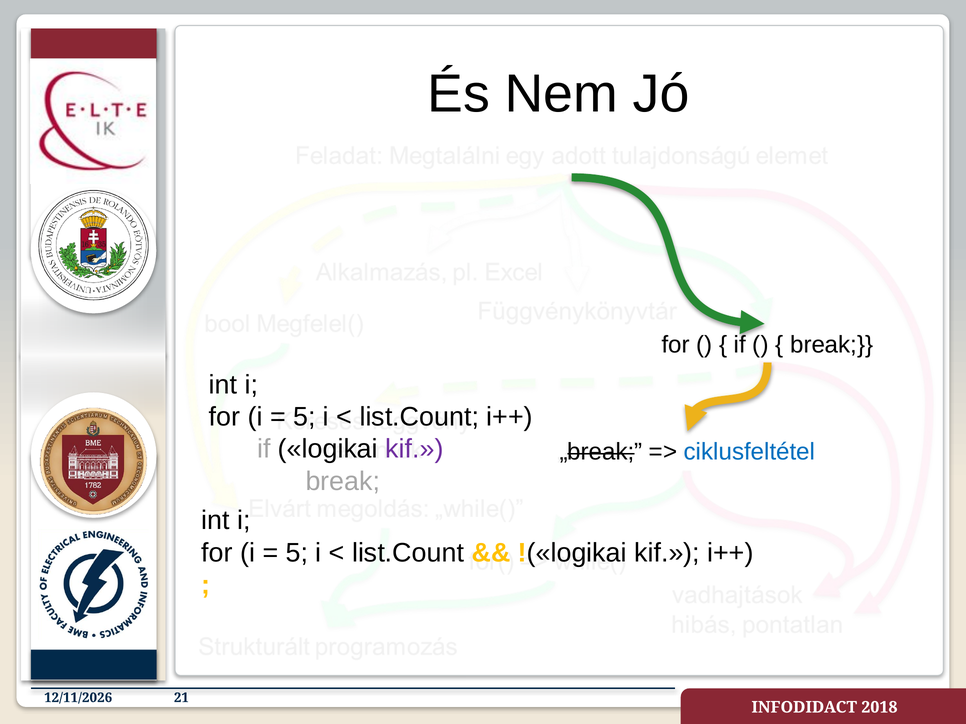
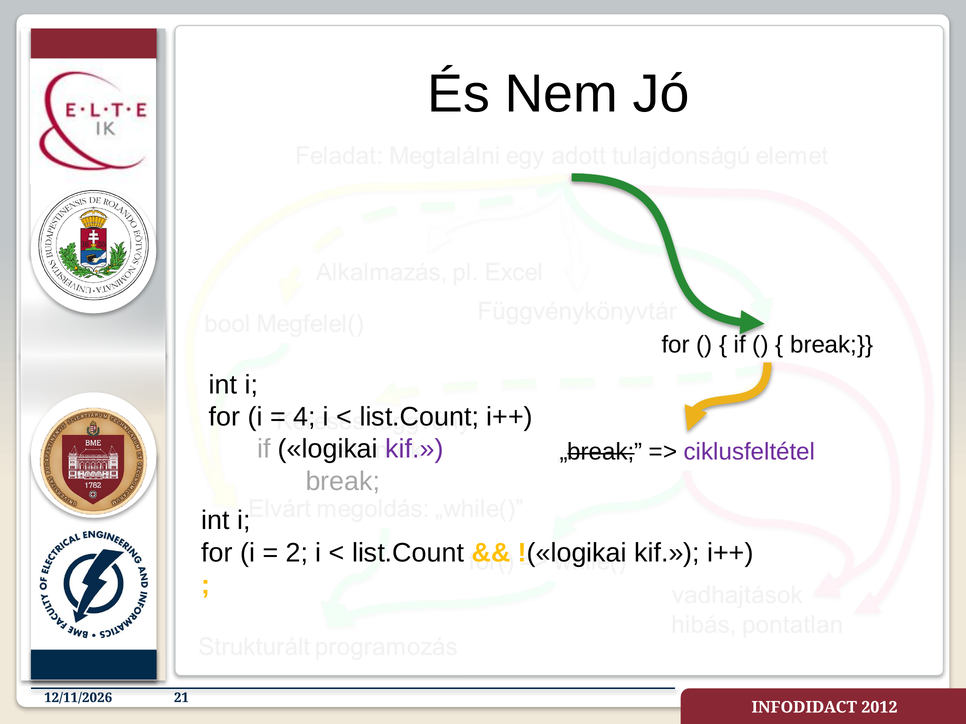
5 at (304, 417): 5 -> 4
ciklusfeltétel colour: blue -> purple
5 at (297, 553): 5 -> 2
2018: 2018 -> 2012
